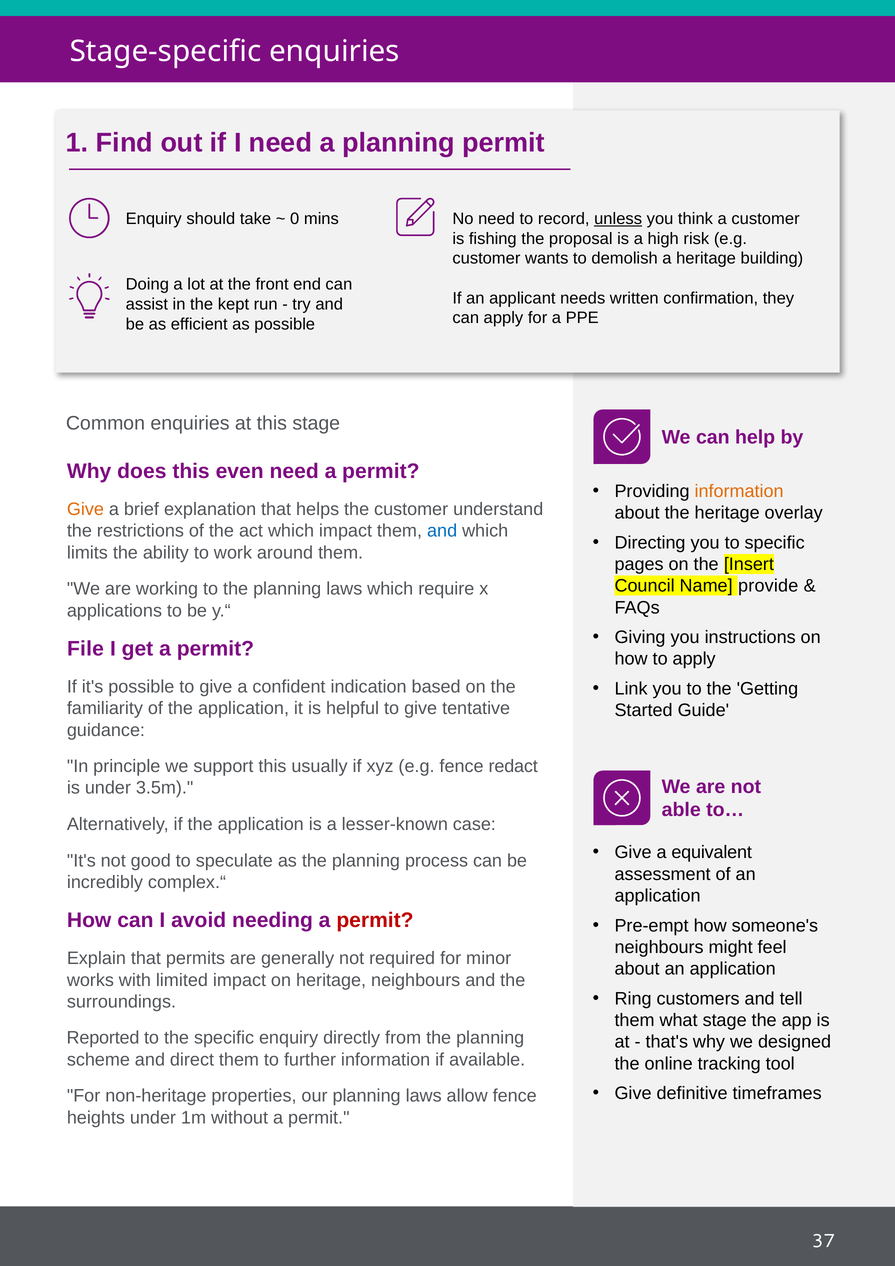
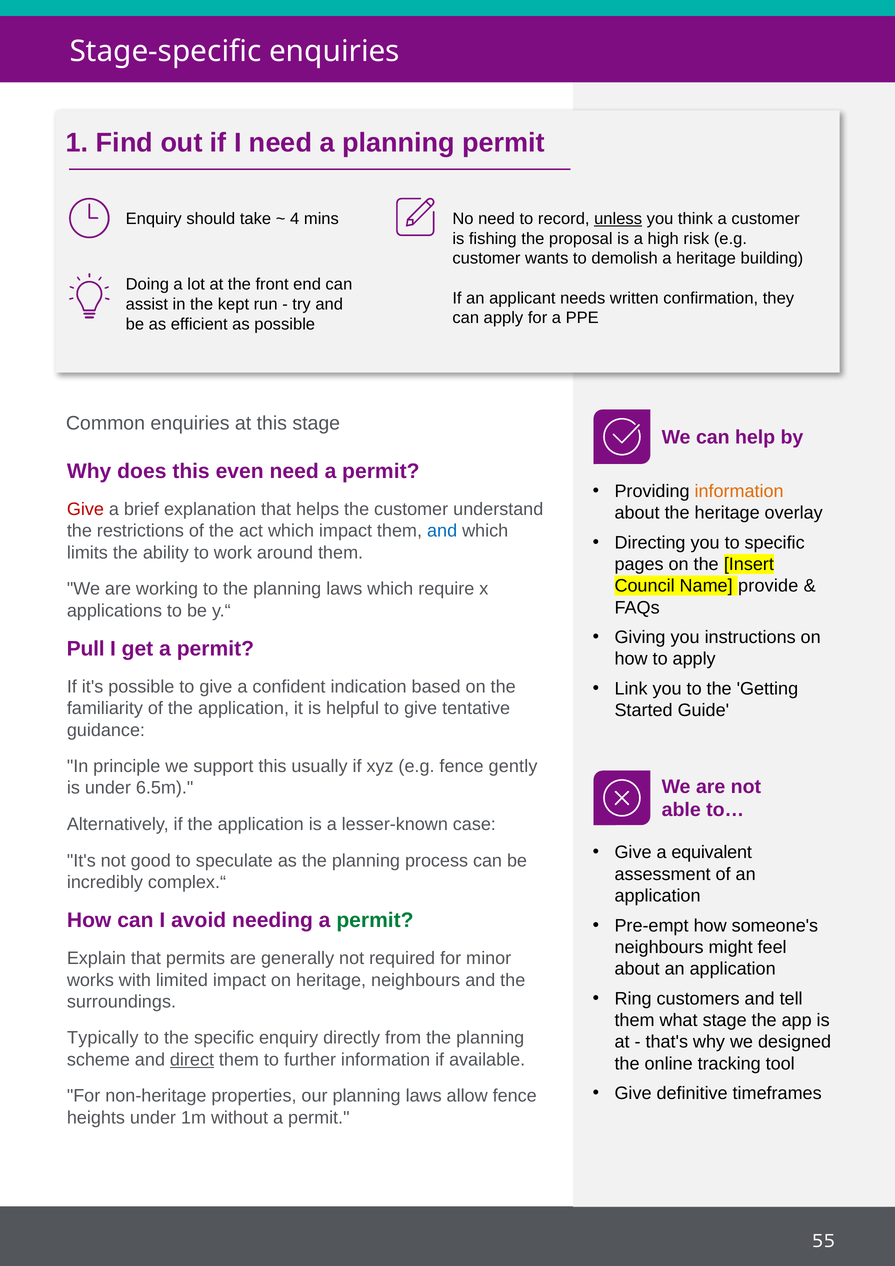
0: 0 -> 4
Give at (85, 509) colour: orange -> red
File: File -> Pull
redact: redact -> gently
3.5m: 3.5m -> 6.5m
permit at (375, 920) colour: red -> green
Reported: Reported -> Typically
direct underline: none -> present
37: 37 -> 55
